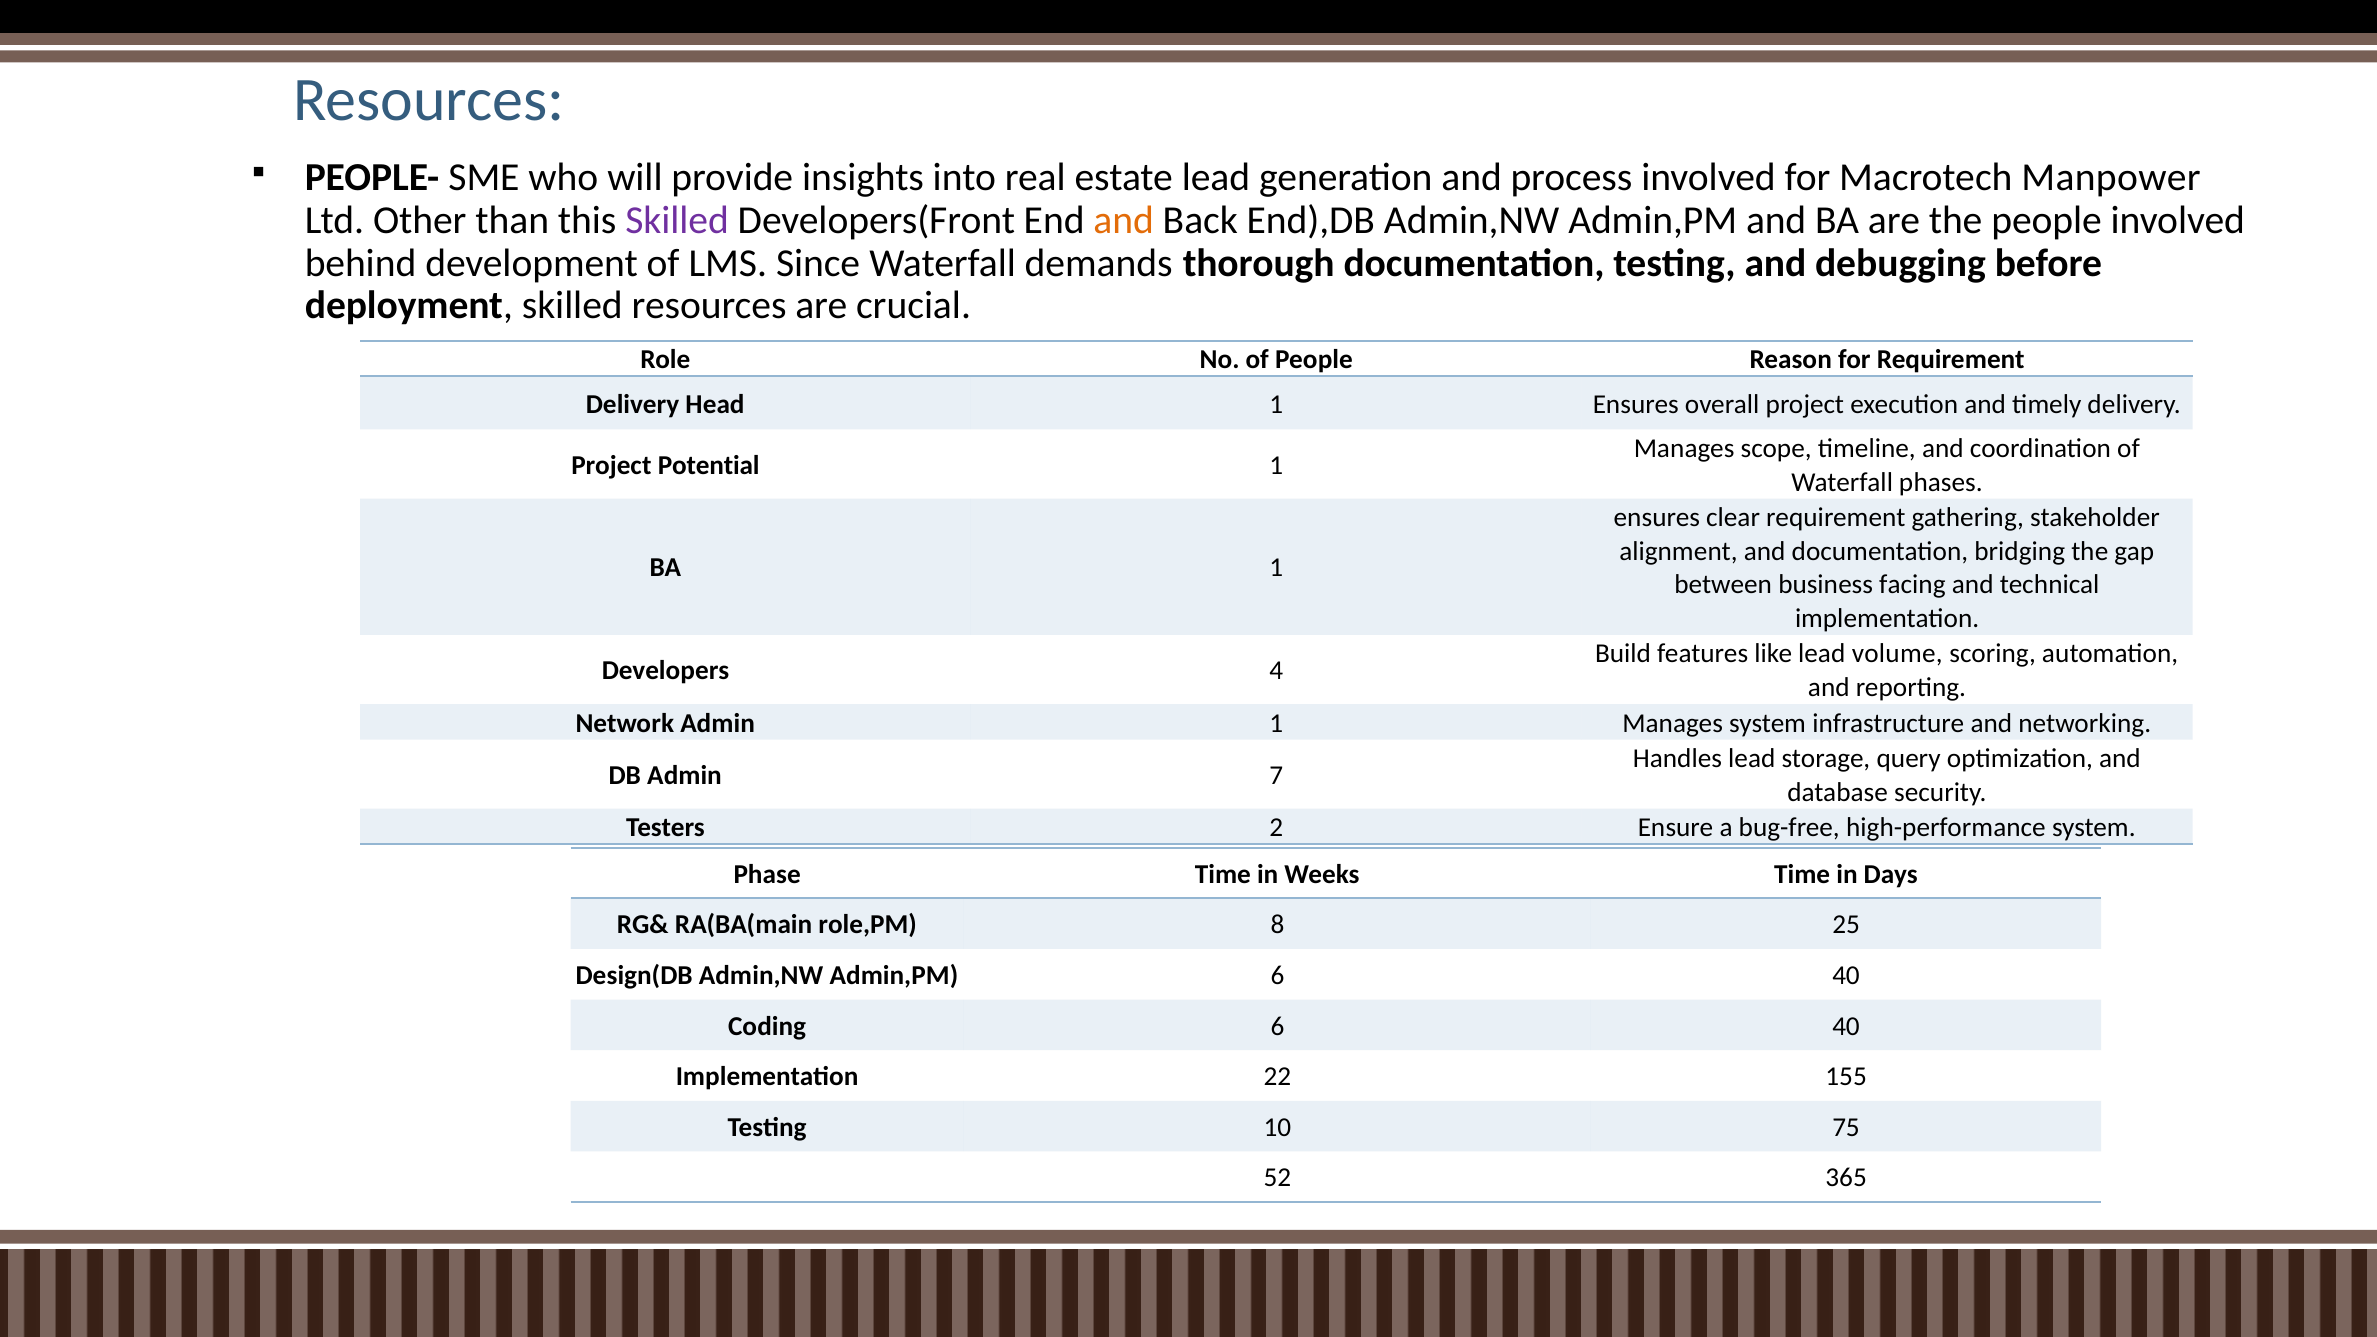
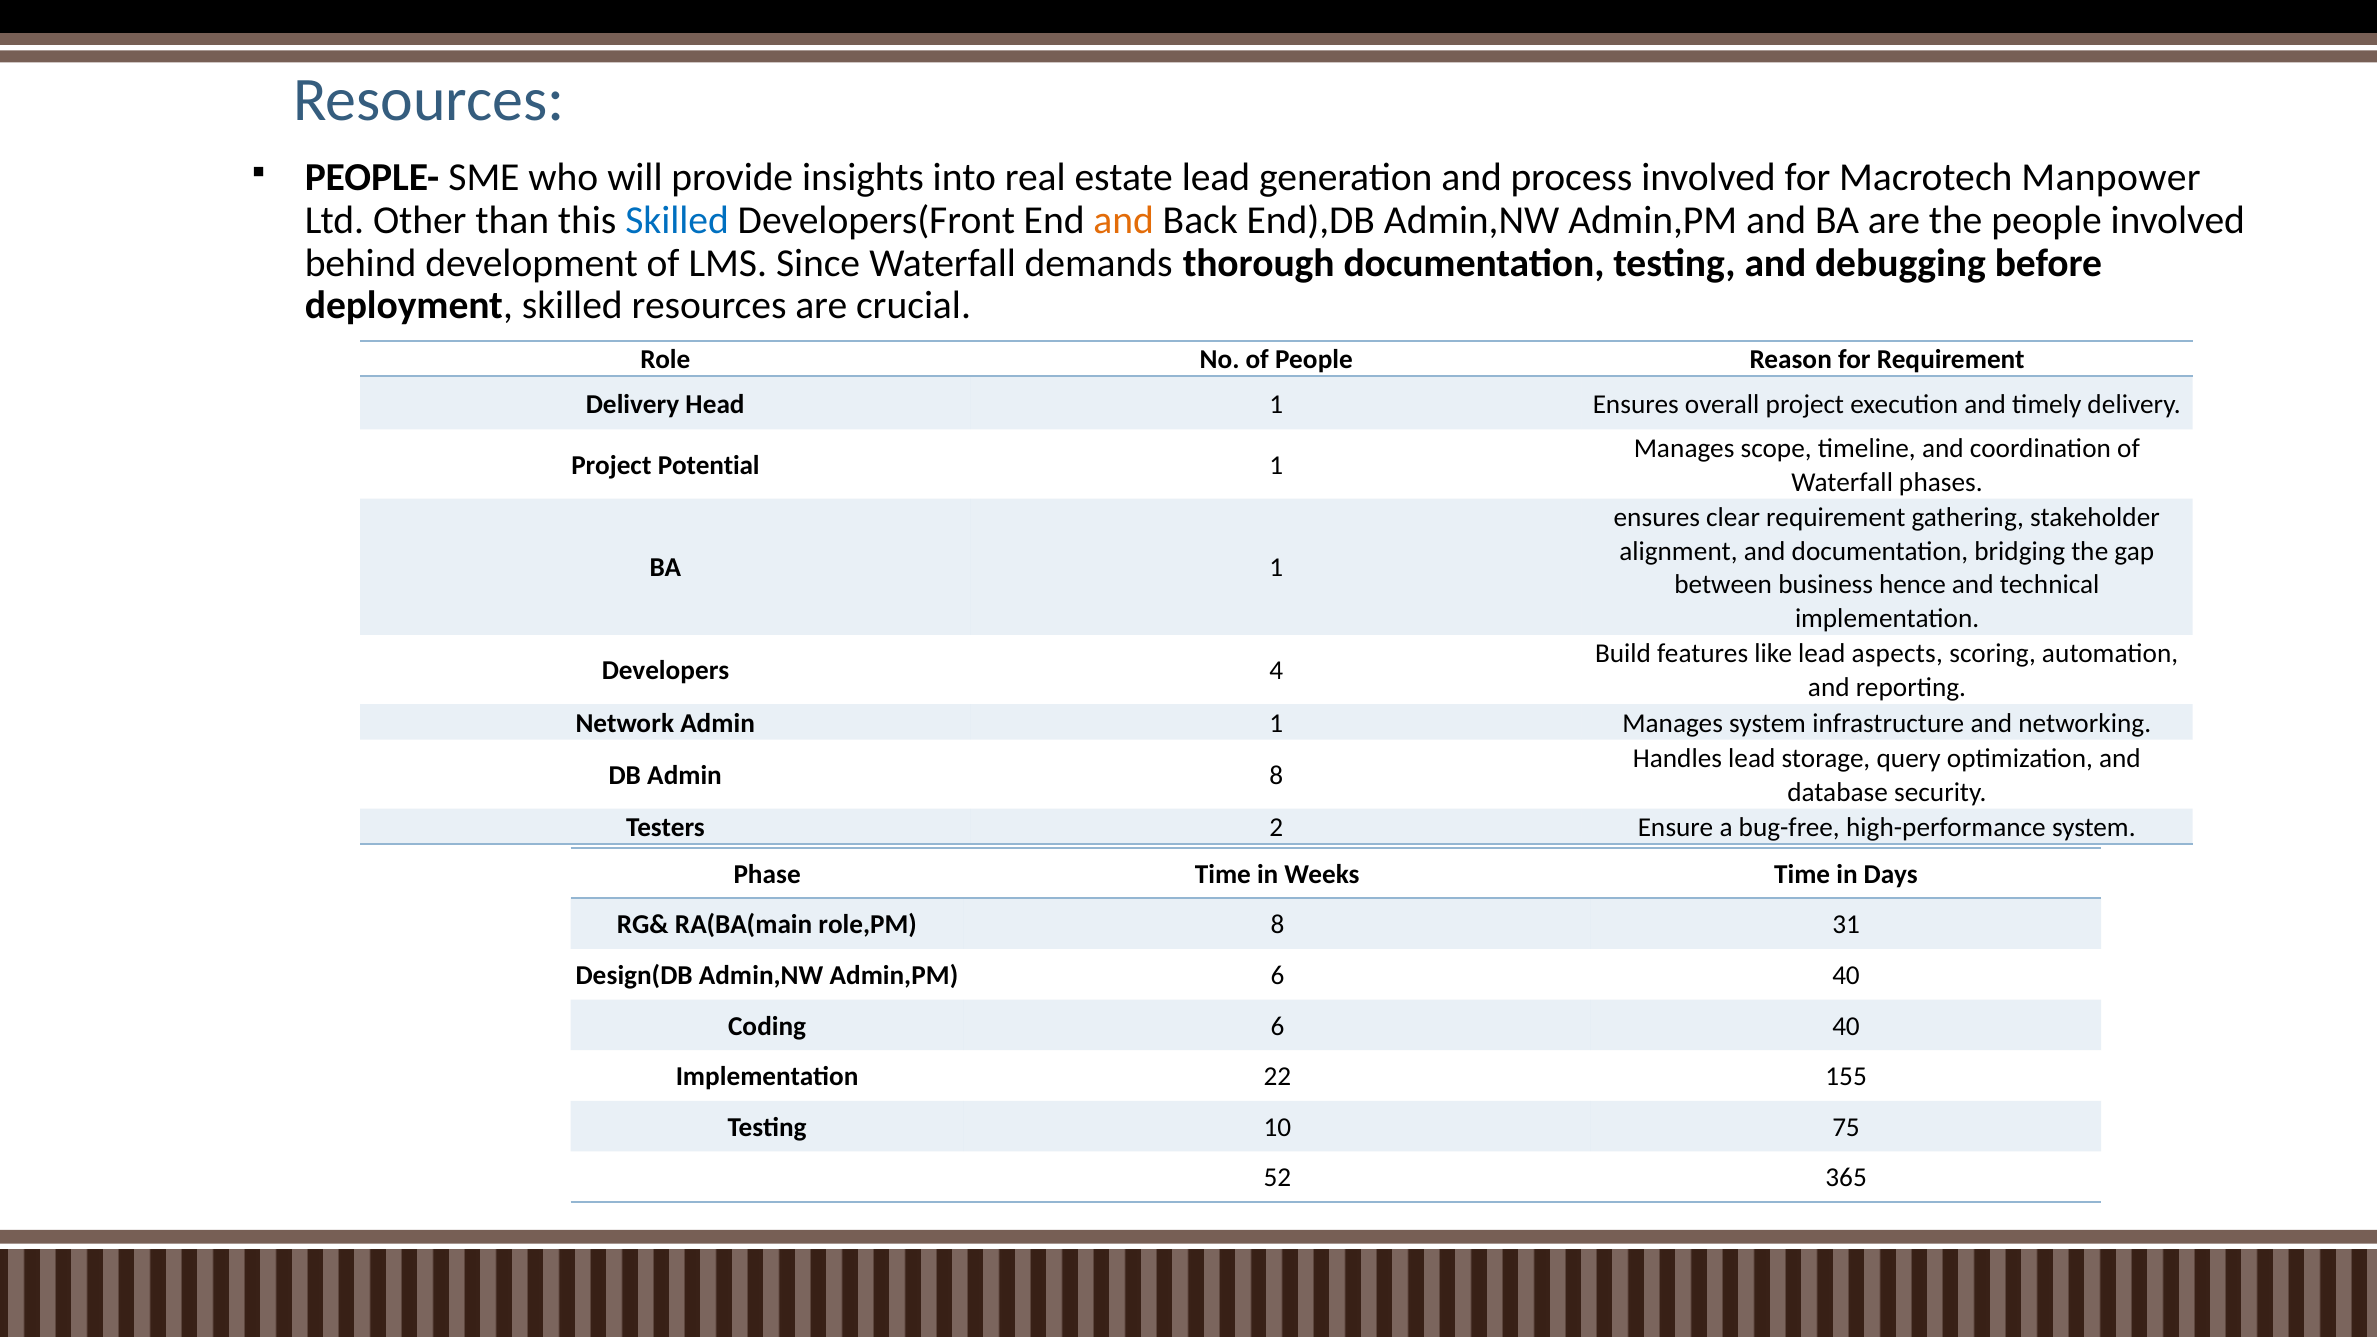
Skilled at (677, 220) colour: purple -> blue
facing: facing -> hence
volume: volume -> aspects
Admin 7: 7 -> 8
25: 25 -> 31
